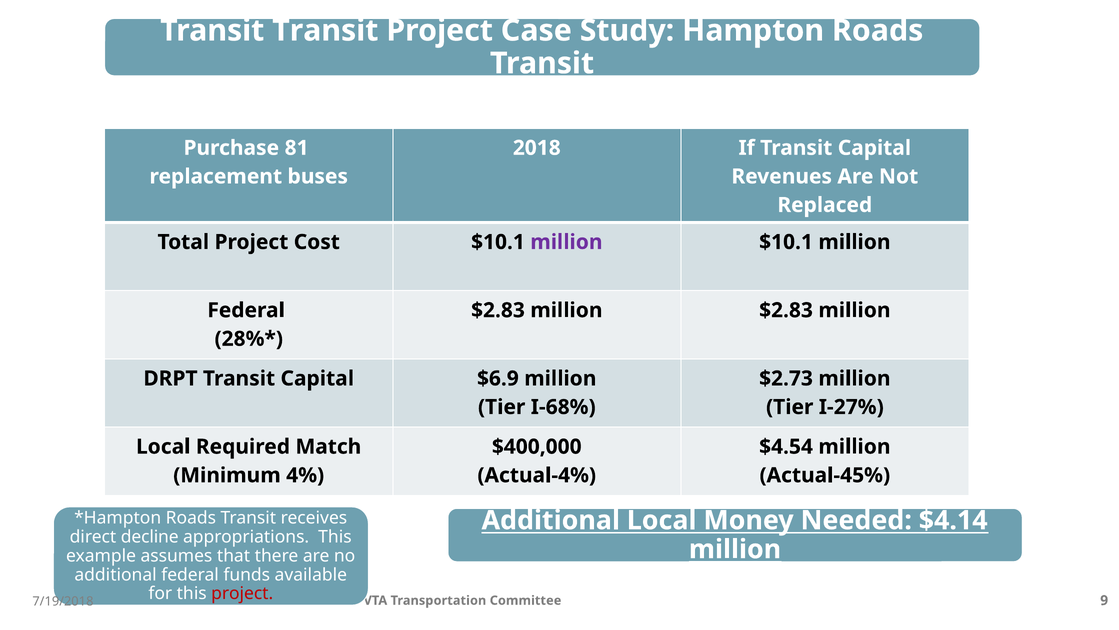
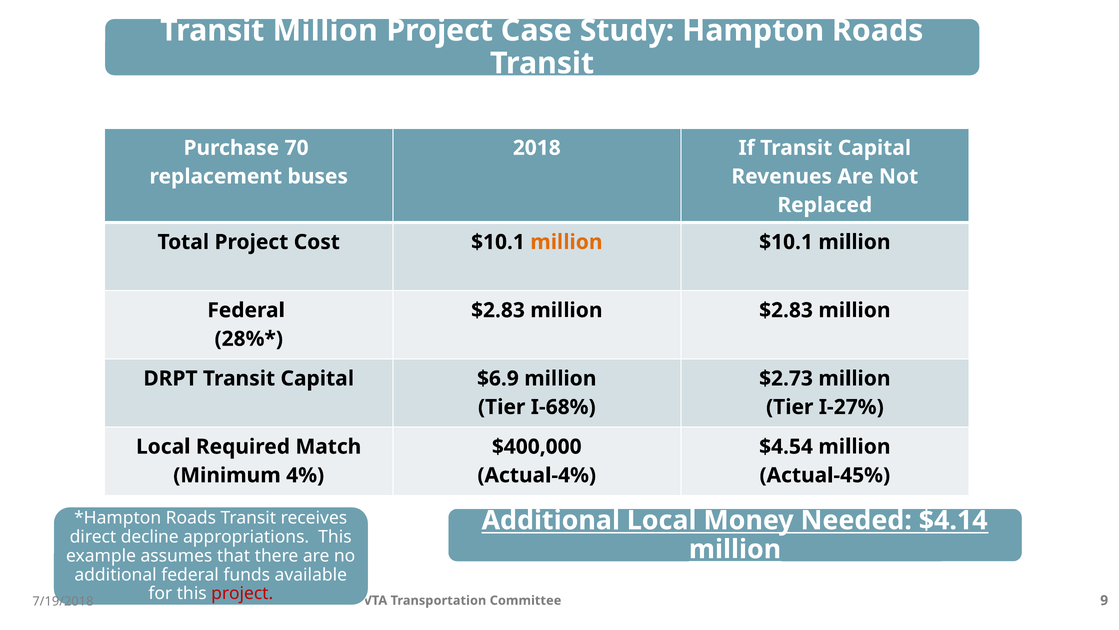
Transit Transit: Transit -> Million
81: 81 -> 70
million at (566, 242) colour: purple -> orange
